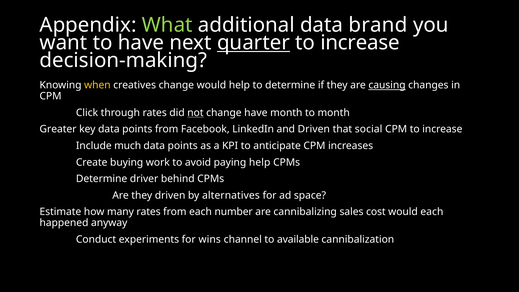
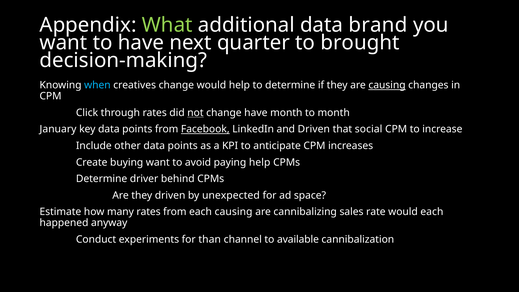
quarter underline: present -> none
increase at (360, 43): increase -> brought
when colour: yellow -> light blue
Greater: Greater -> January
Facebook underline: none -> present
much: much -> other
buying work: work -> want
alternatives: alternatives -> unexpected
each number: number -> causing
cost: cost -> rate
wins: wins -> than
